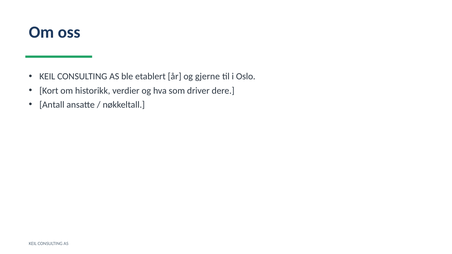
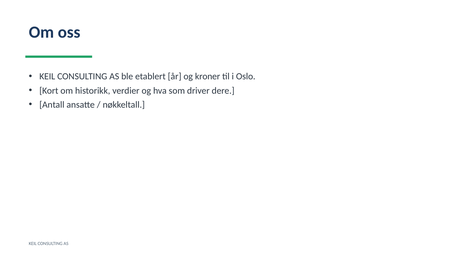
gjerne: gjerne -> kroner
